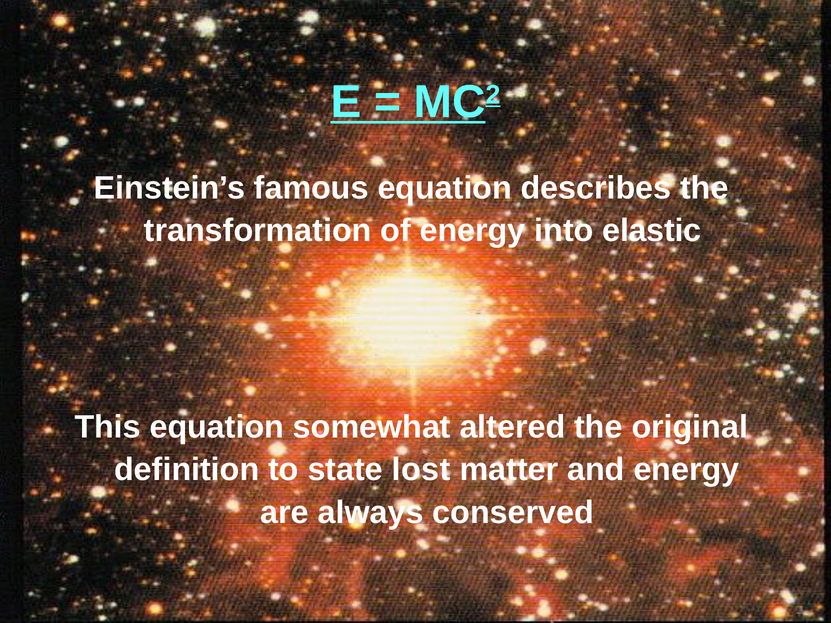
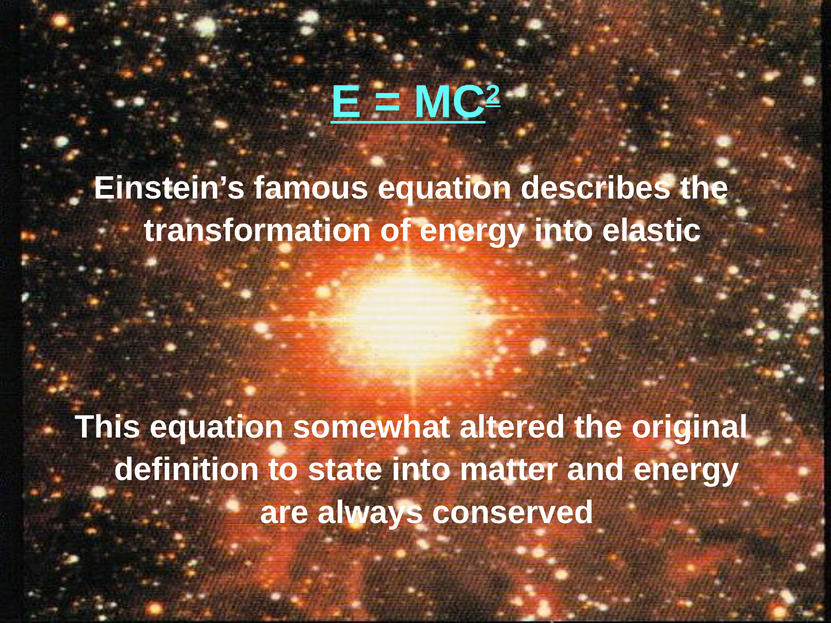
state lost: lost -> into
